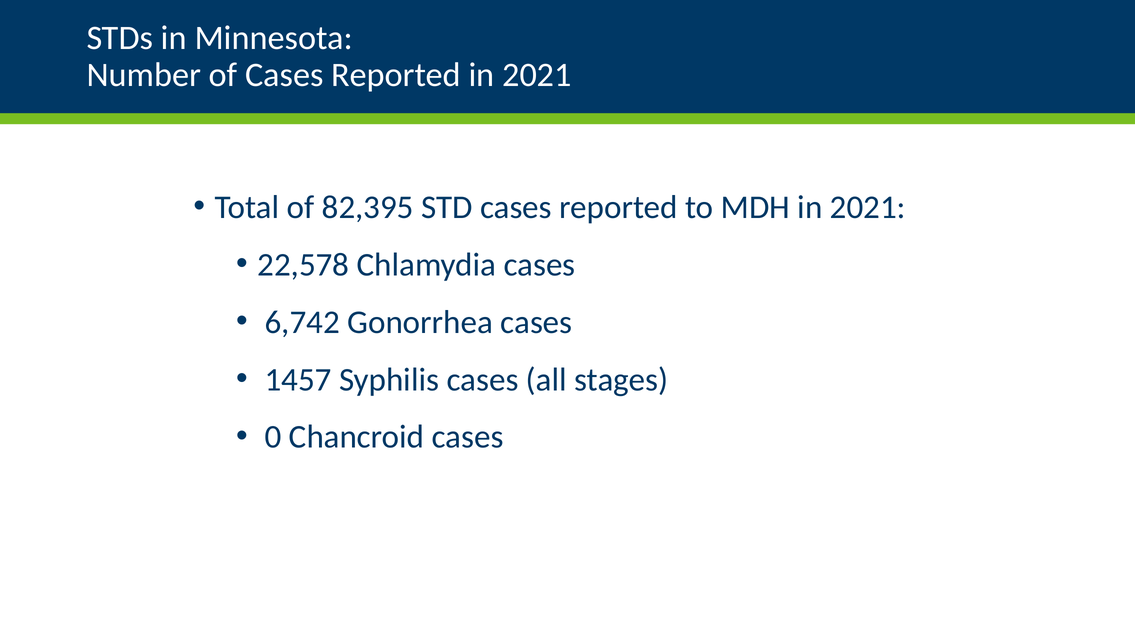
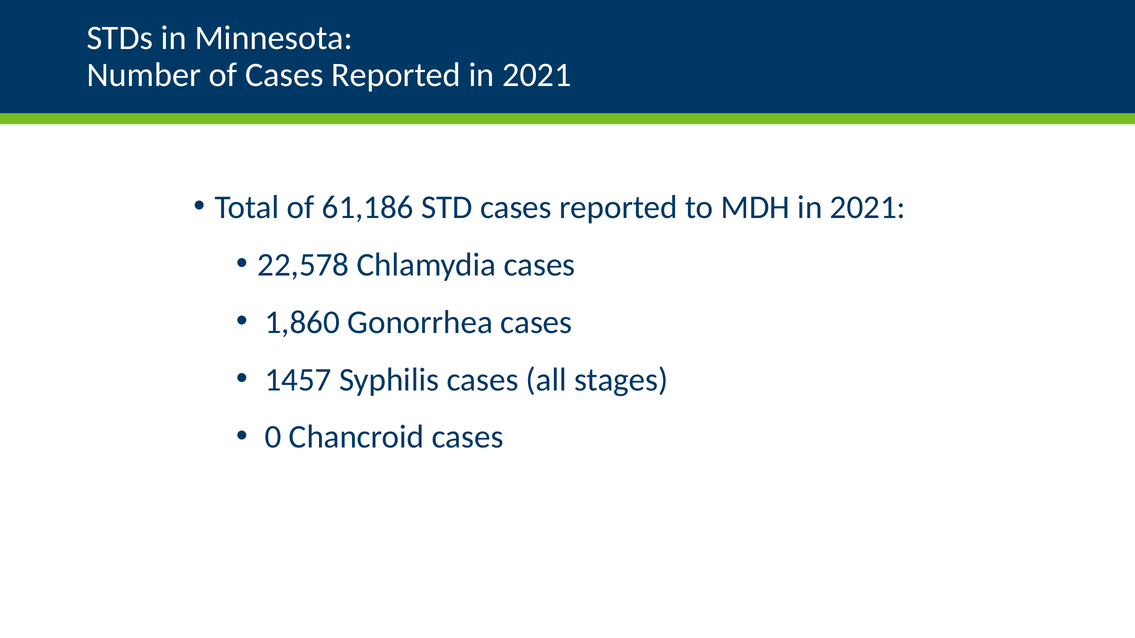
82,395: 82,395 -> 61,186
6,742: 6,742 -> 1,860
